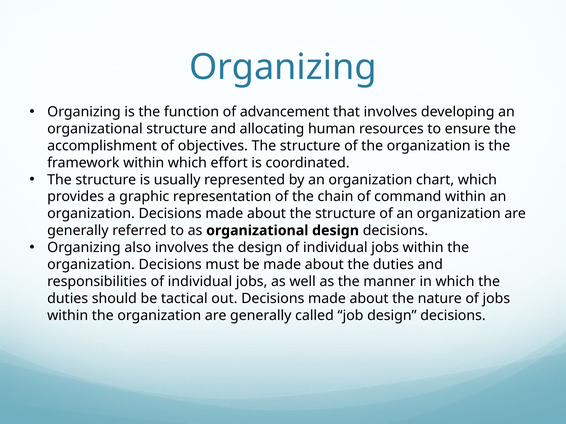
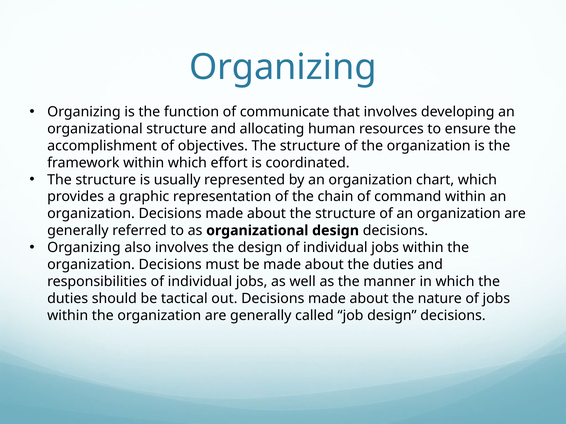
advancement: advancement -> communicate
